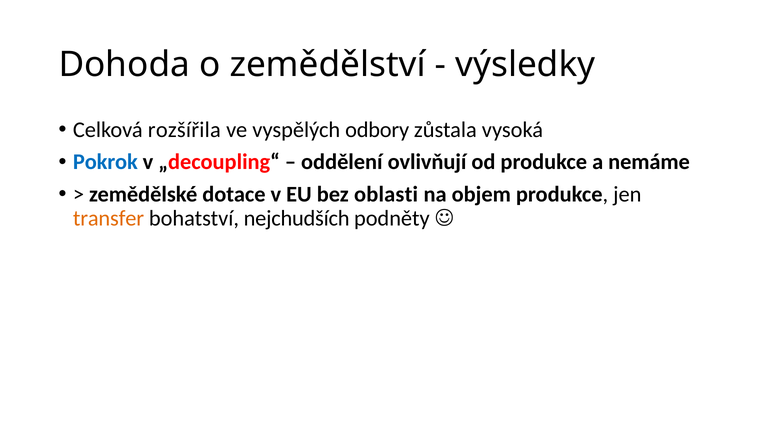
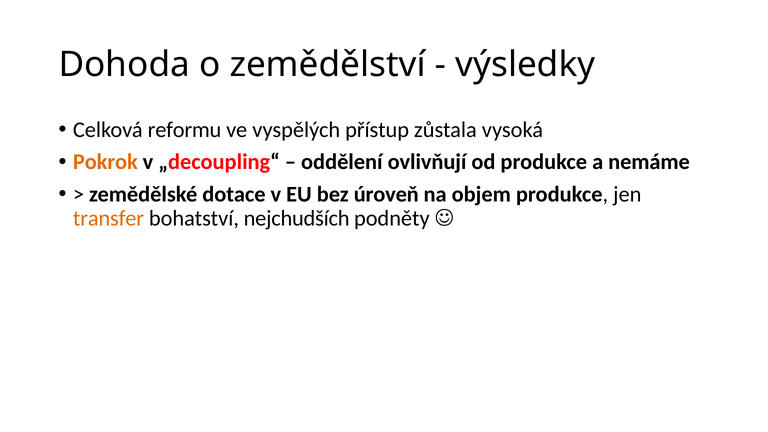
rozšířila: rozšířila -> reformu
odbory: odbory -> přístup
Pokrok colour: blue -> orange
oblasti: oblasti -> úroveň
